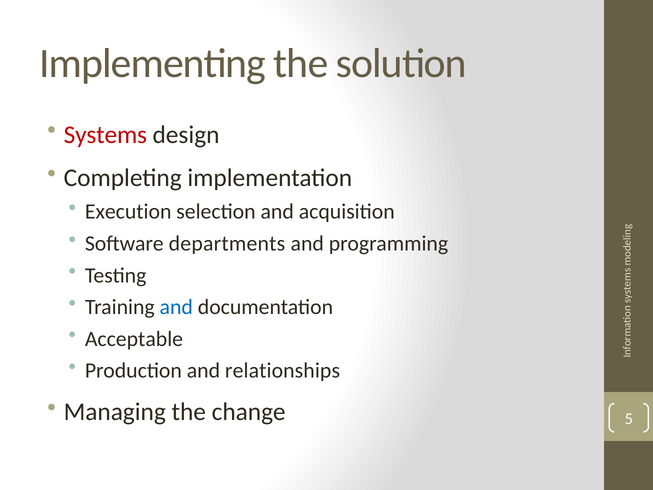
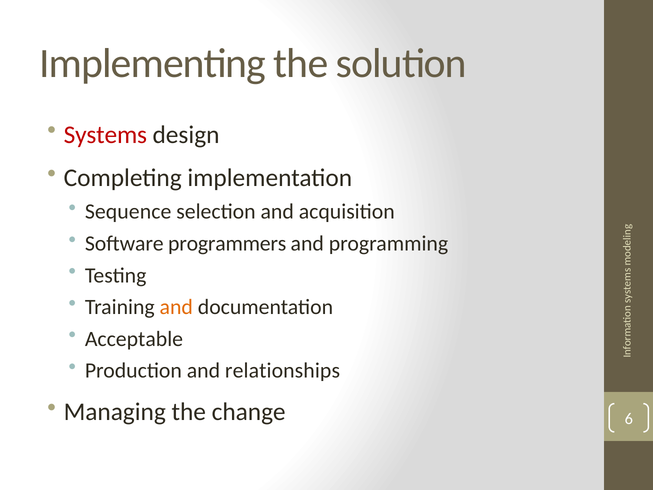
Execution: Execution -> Sequence
departments: departments -> programmers
and at (176, 307) colour: blue -> orange
5: 5 -> 6
